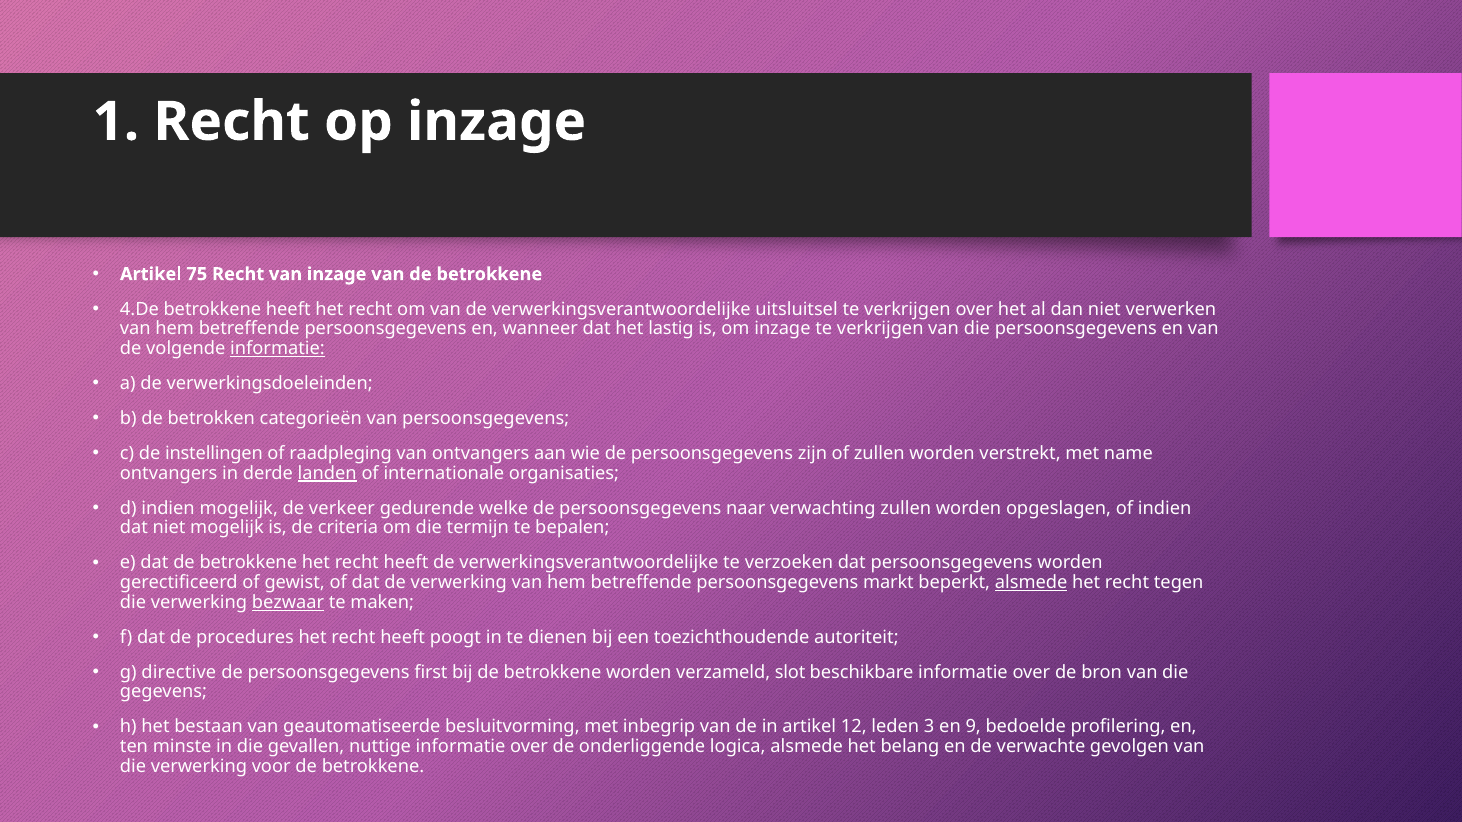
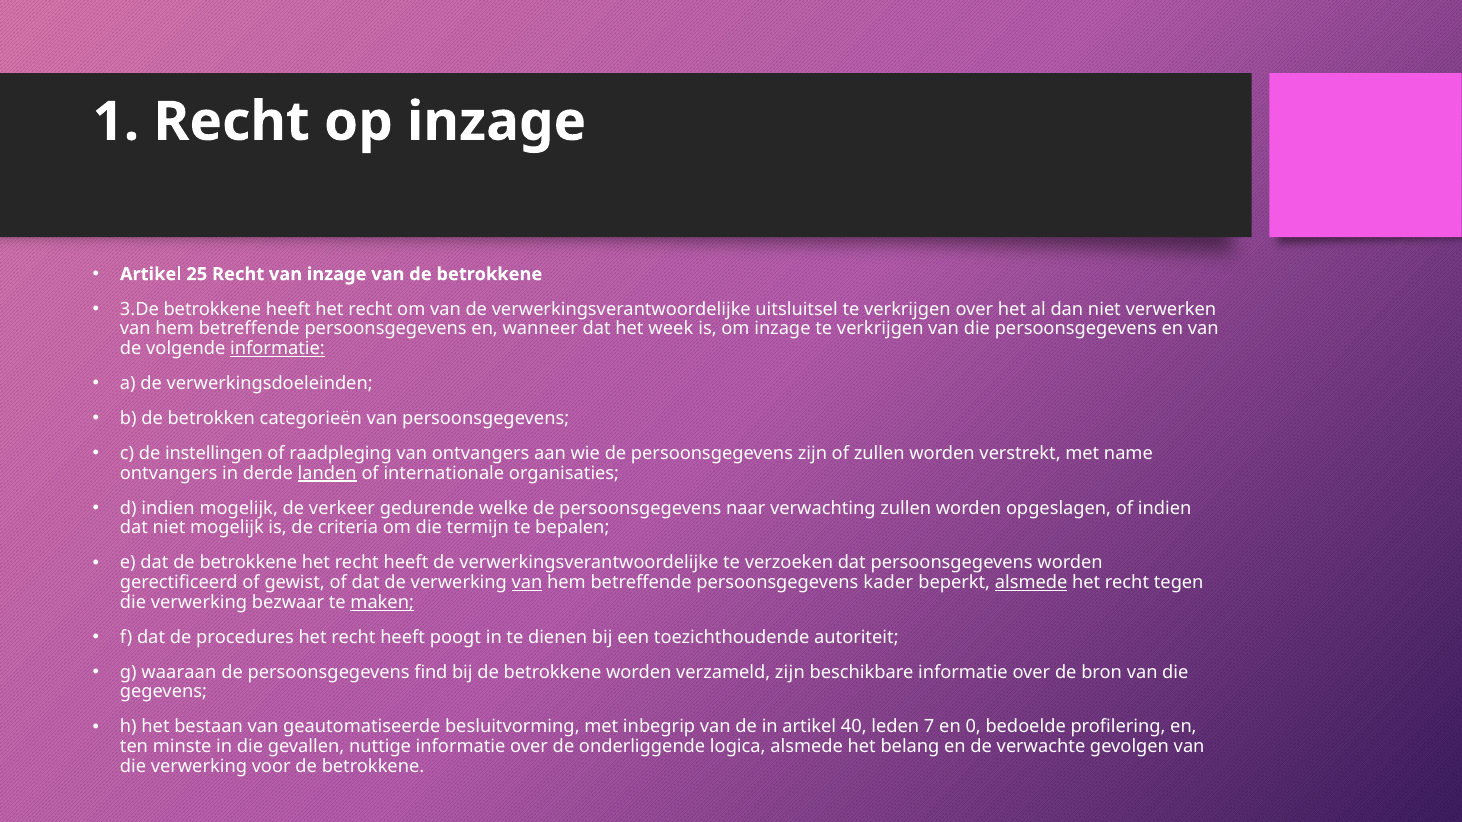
75: 75 -> 25
4.De: 4.De -> 3.De
lastig: lastig -> week
van at (527, 583) underline: none -> present
markt: markt -> kader
bezwaar underline: present -> none
maken underline: none -> present
directive: directive -> waaraan
first: first -> find
verzameld slot: slot -> zijn
12: 12 -> 40
3: 3 -> 7
9: 9 -> 0
